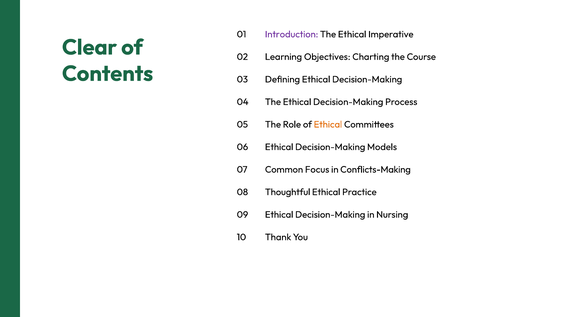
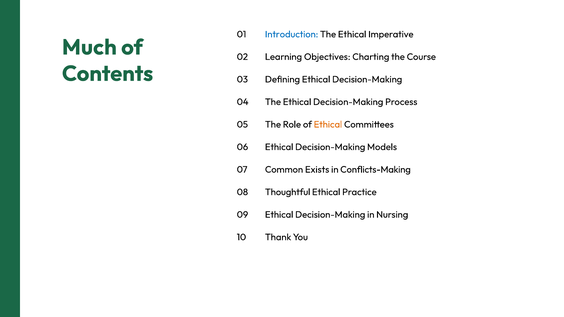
Introduction colour: purple -> blue
Clear: Clear -> Much
Focus: Focus -> Exists
